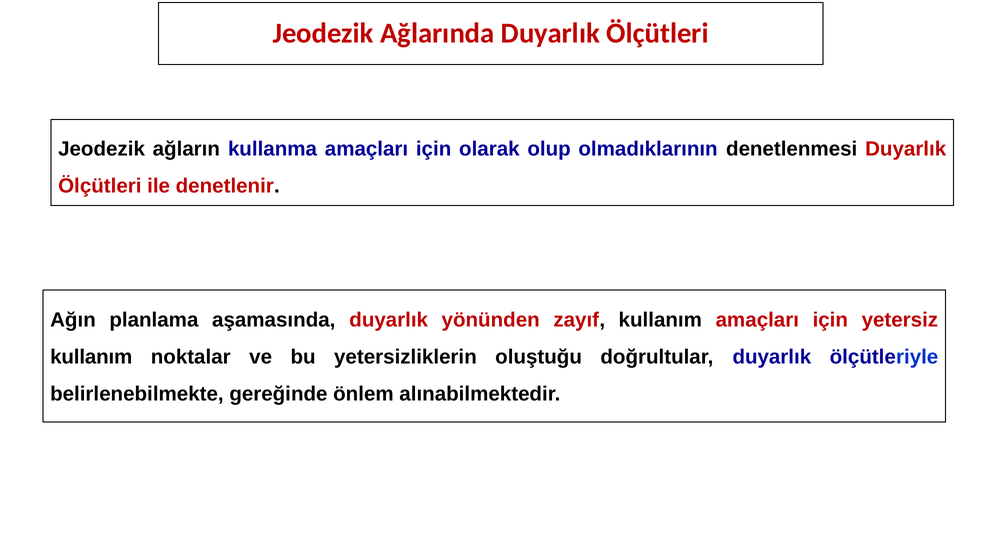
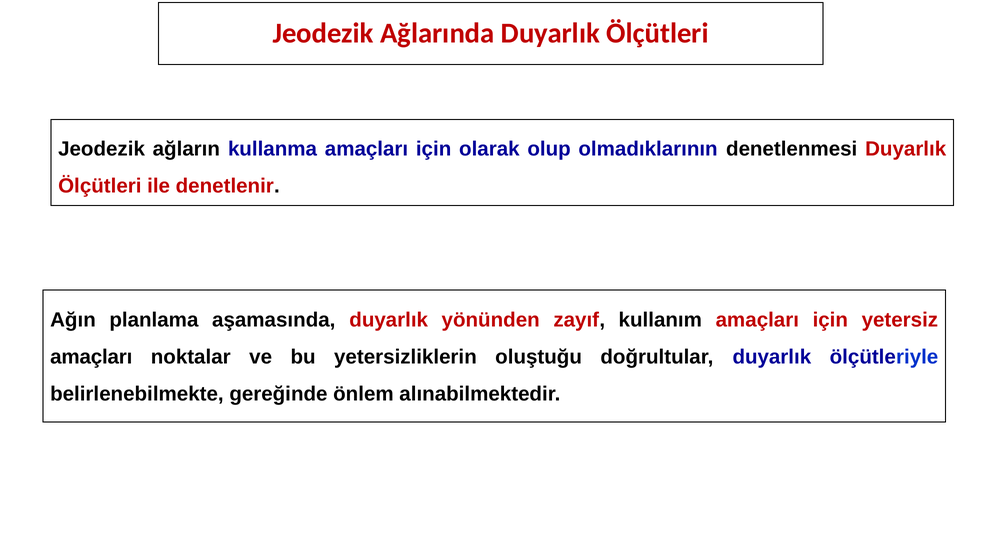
kullanım at (91, 357): kullanım -> amaçları
